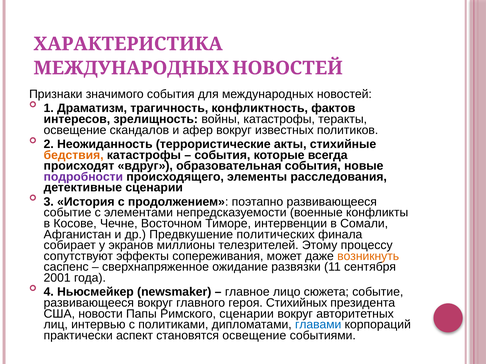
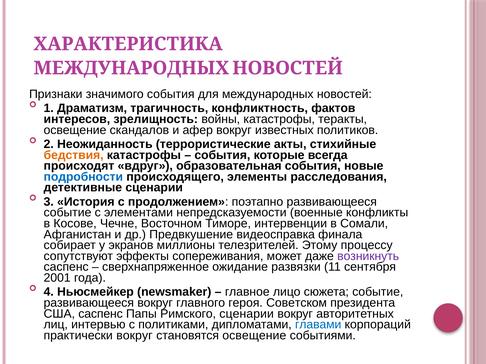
подробности colour: purple -> blue
политических: политических -> видеосправка
возникнуть colour: orange -> purple
Стихийных: Стихийных -> Советском
США новости: новости -> саспенс
практически аспект: аспект -> вокруг
